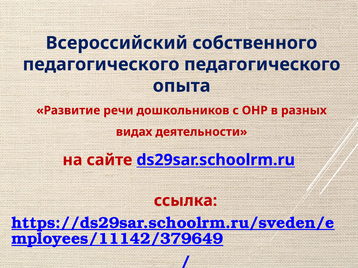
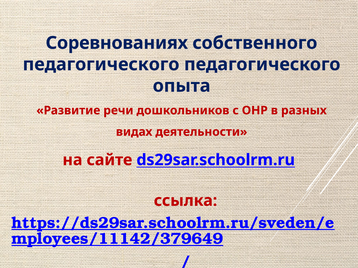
Всероссийский: Всероссийский -> Соревнованиях
